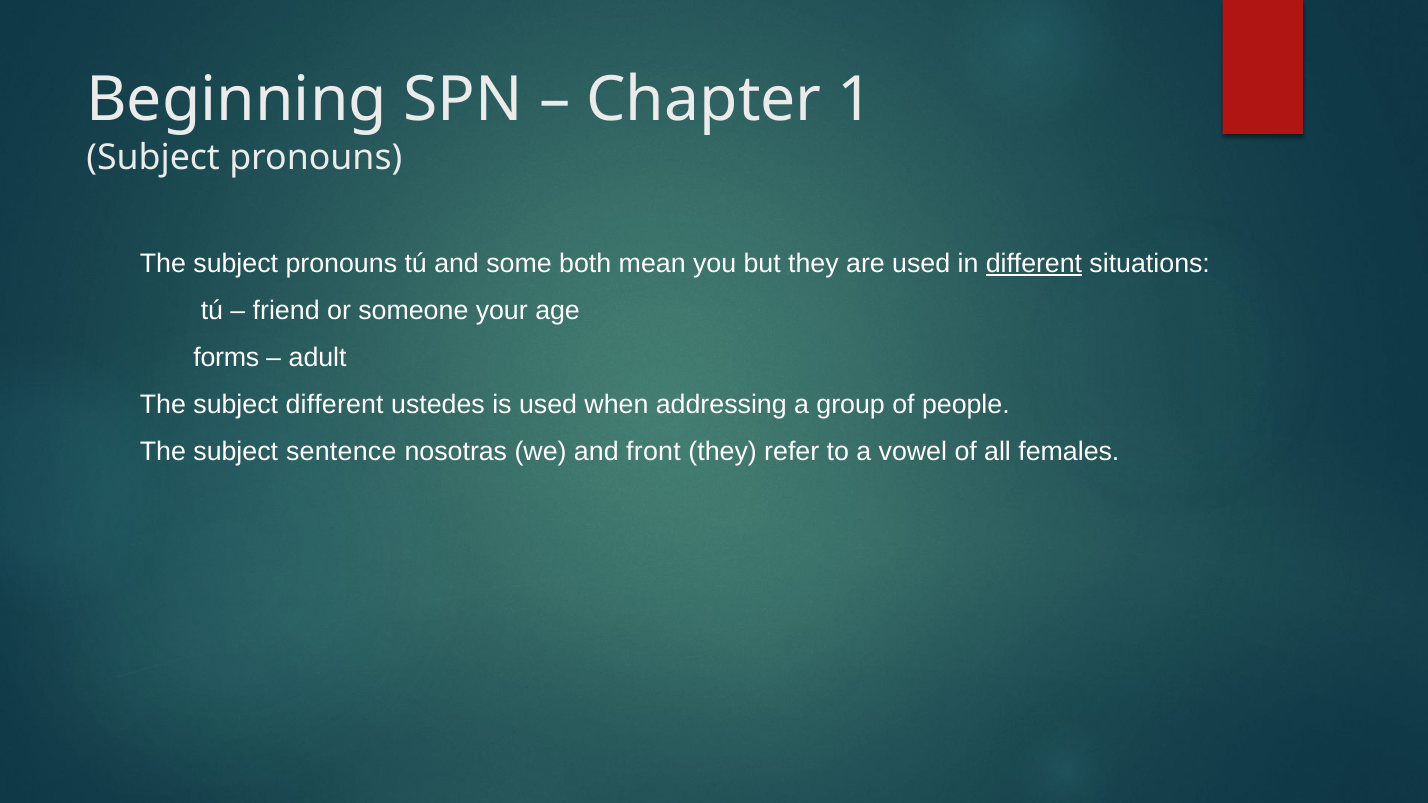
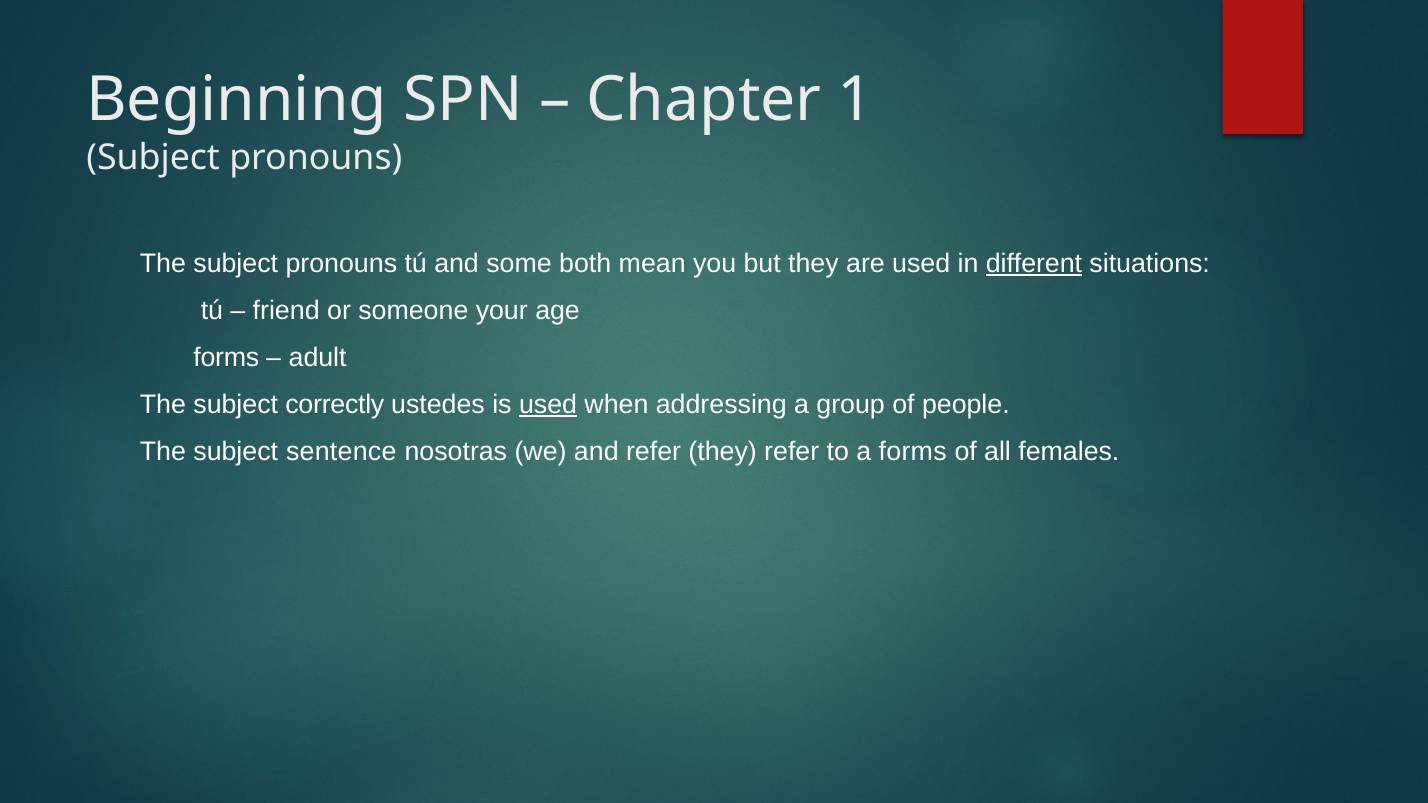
subject different: different -> correctly
used at (548, 405) underline: none -> present
and front: front -> refer
a vowel: vowel -> forms
